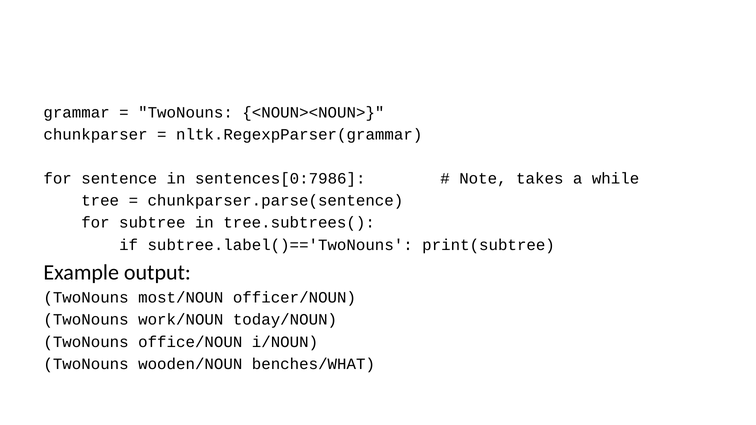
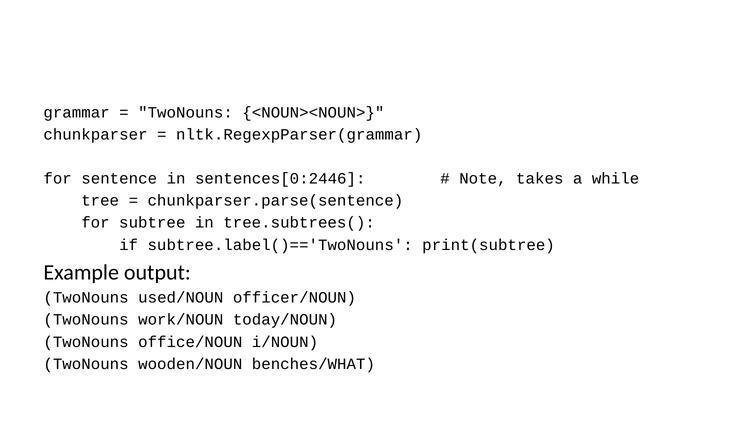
sentences[0:7986: sentences[0:7986 -> sentences[0:2446
most/NOUN: most/NOUN -> used/NOUN
